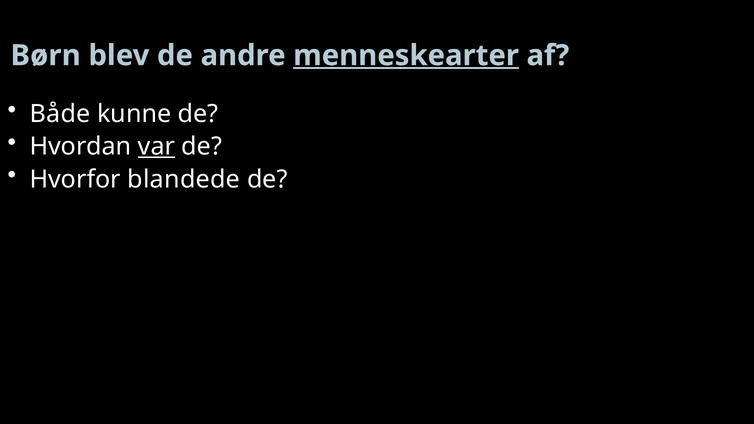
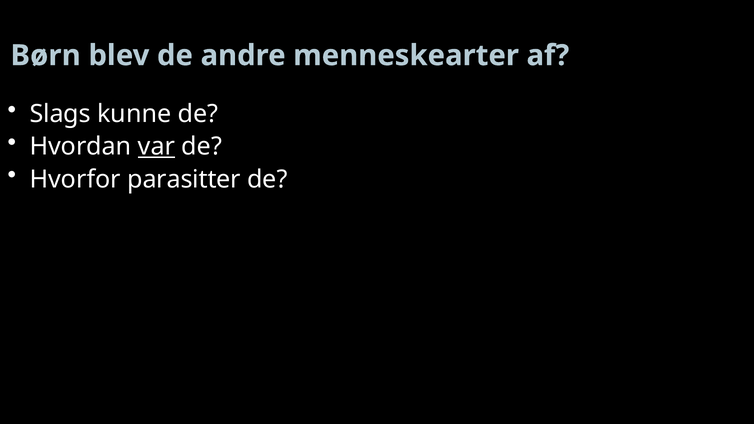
menneskearter underline: present -> none
Både: Både -> Slags
blandede: blandede -> parasitter
